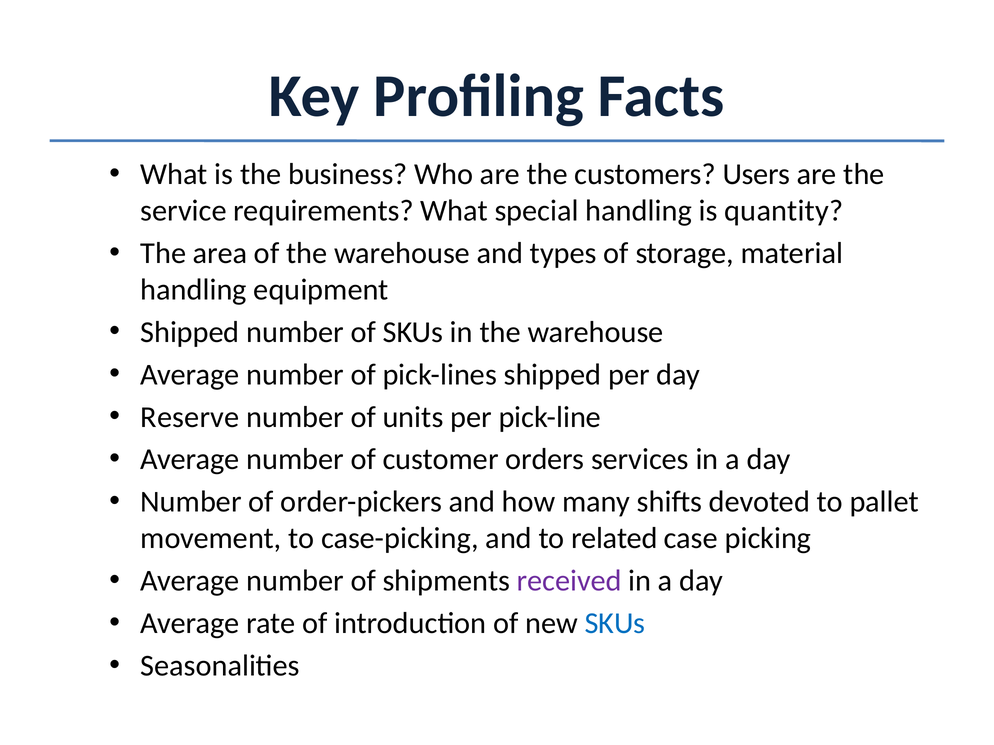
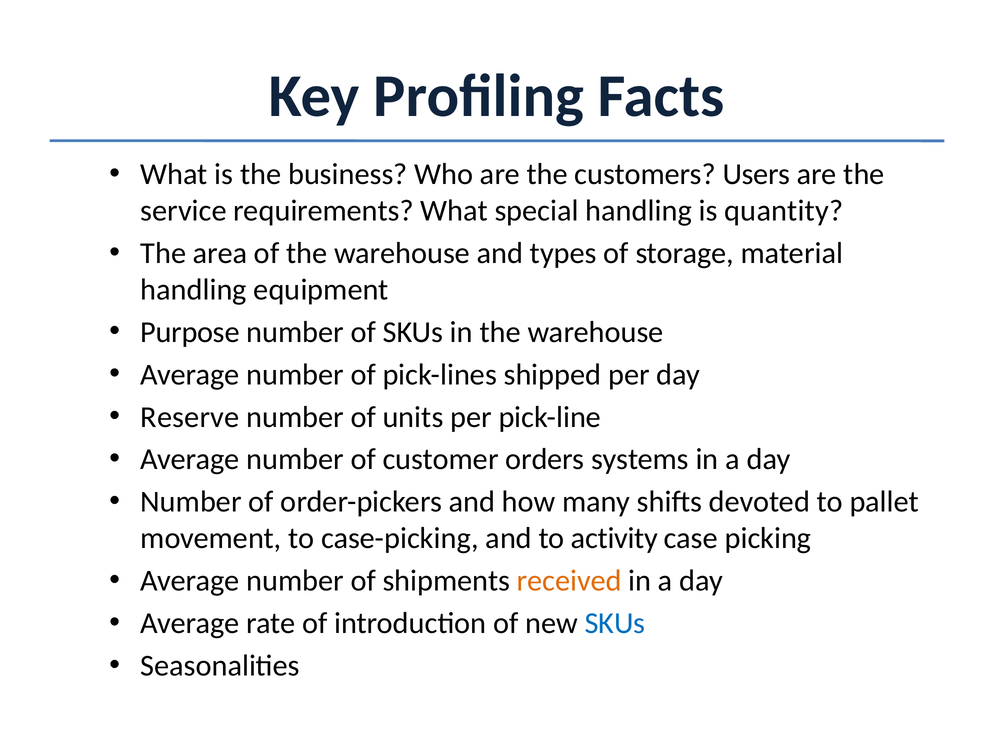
Shipped at (190, 332): Shipped -> Purpose
services: services -> systems
related: related -> activity
received colour: purple -> orange
